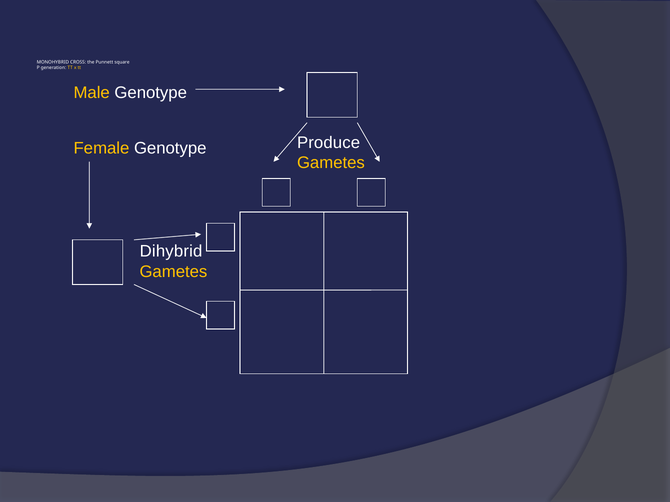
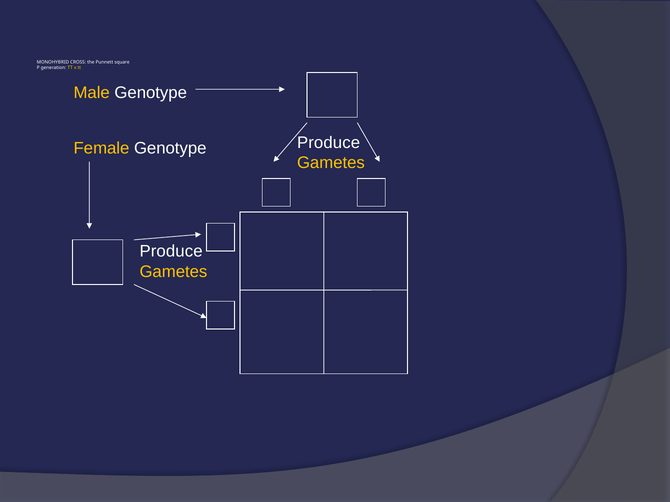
Dihybrid at (171, 252): Dihybrid -> Produce
